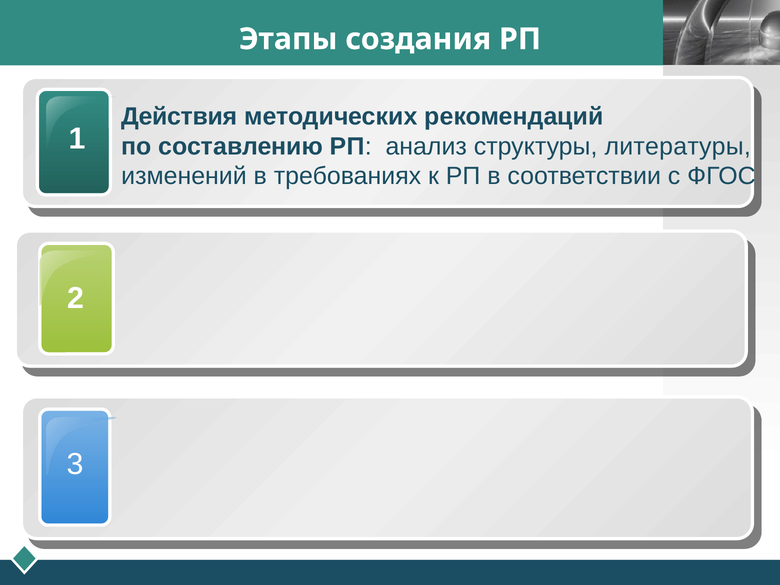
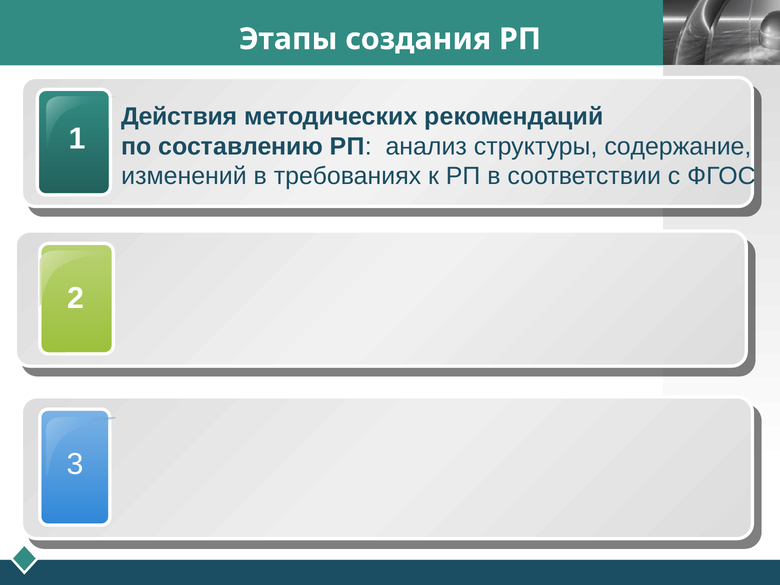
литературы: литературы -> содержание
